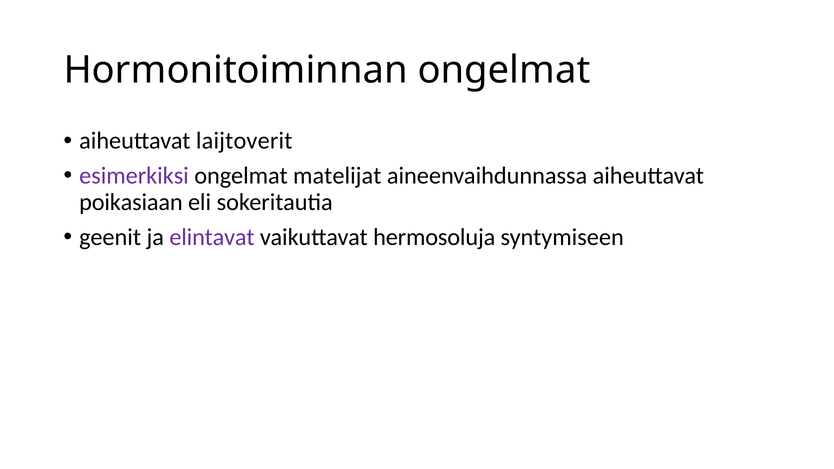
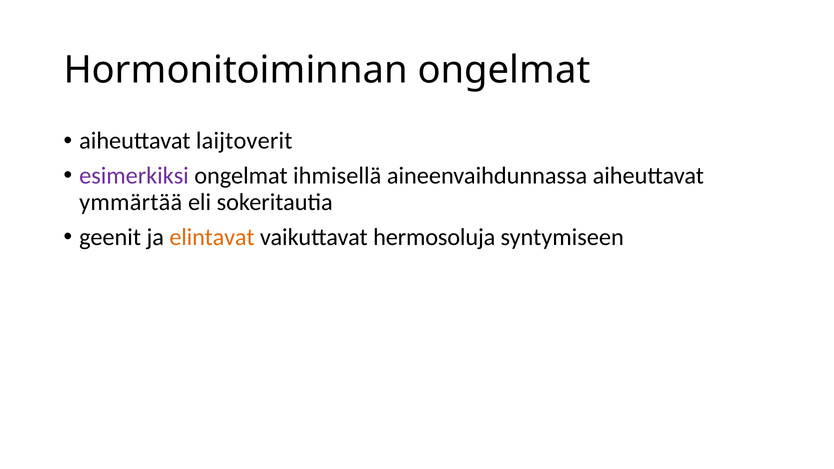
matelijat: matelijat -> ihmisellä
poikasiaan: poikasiaan -> ymmärtää
elintavat colour: purple -> orange
